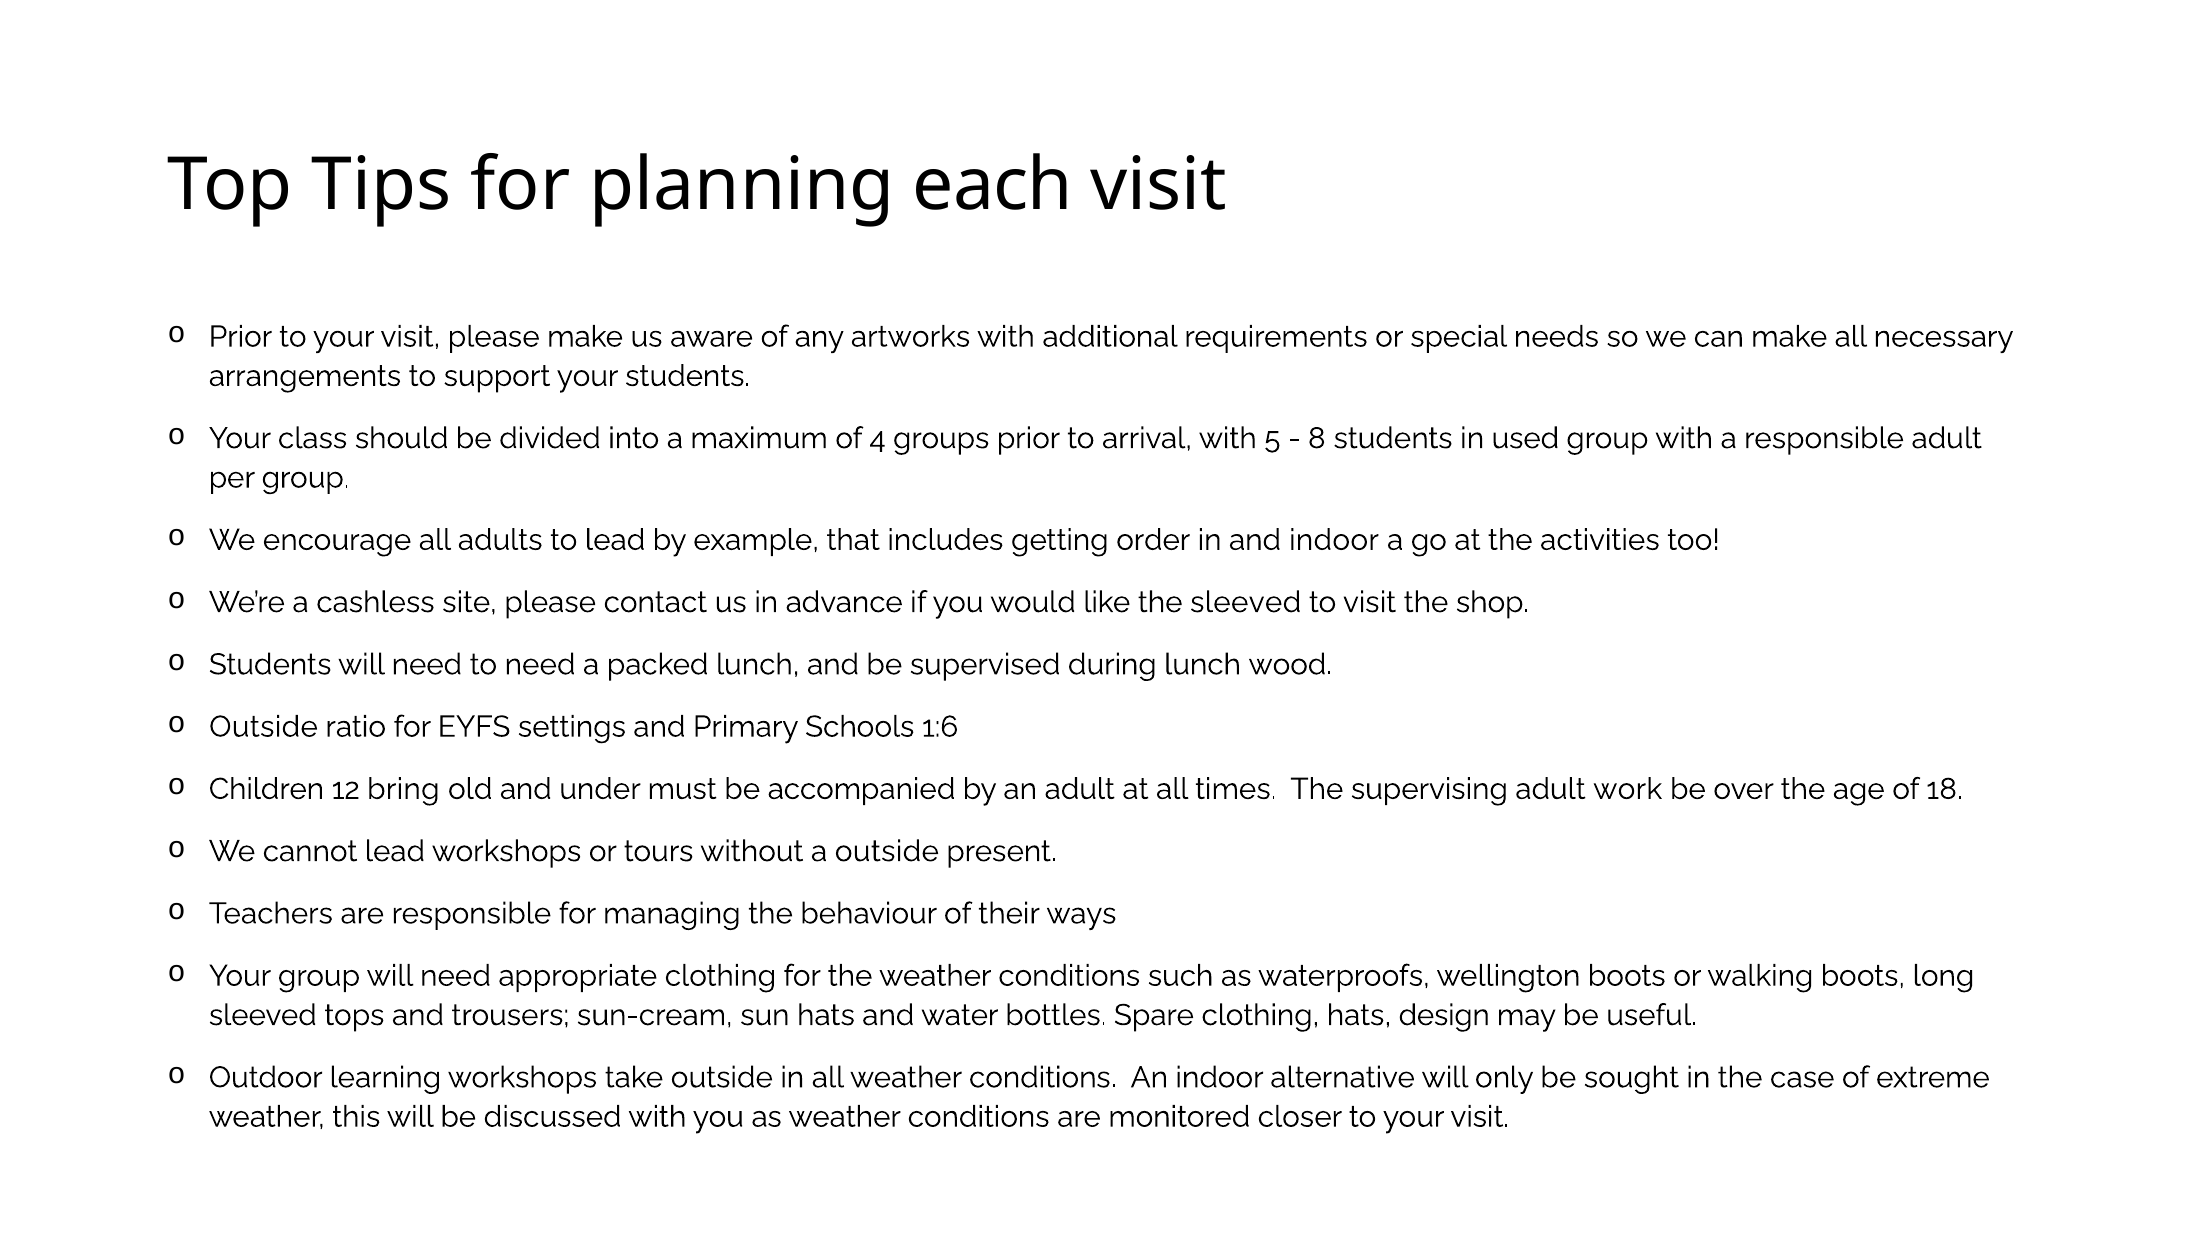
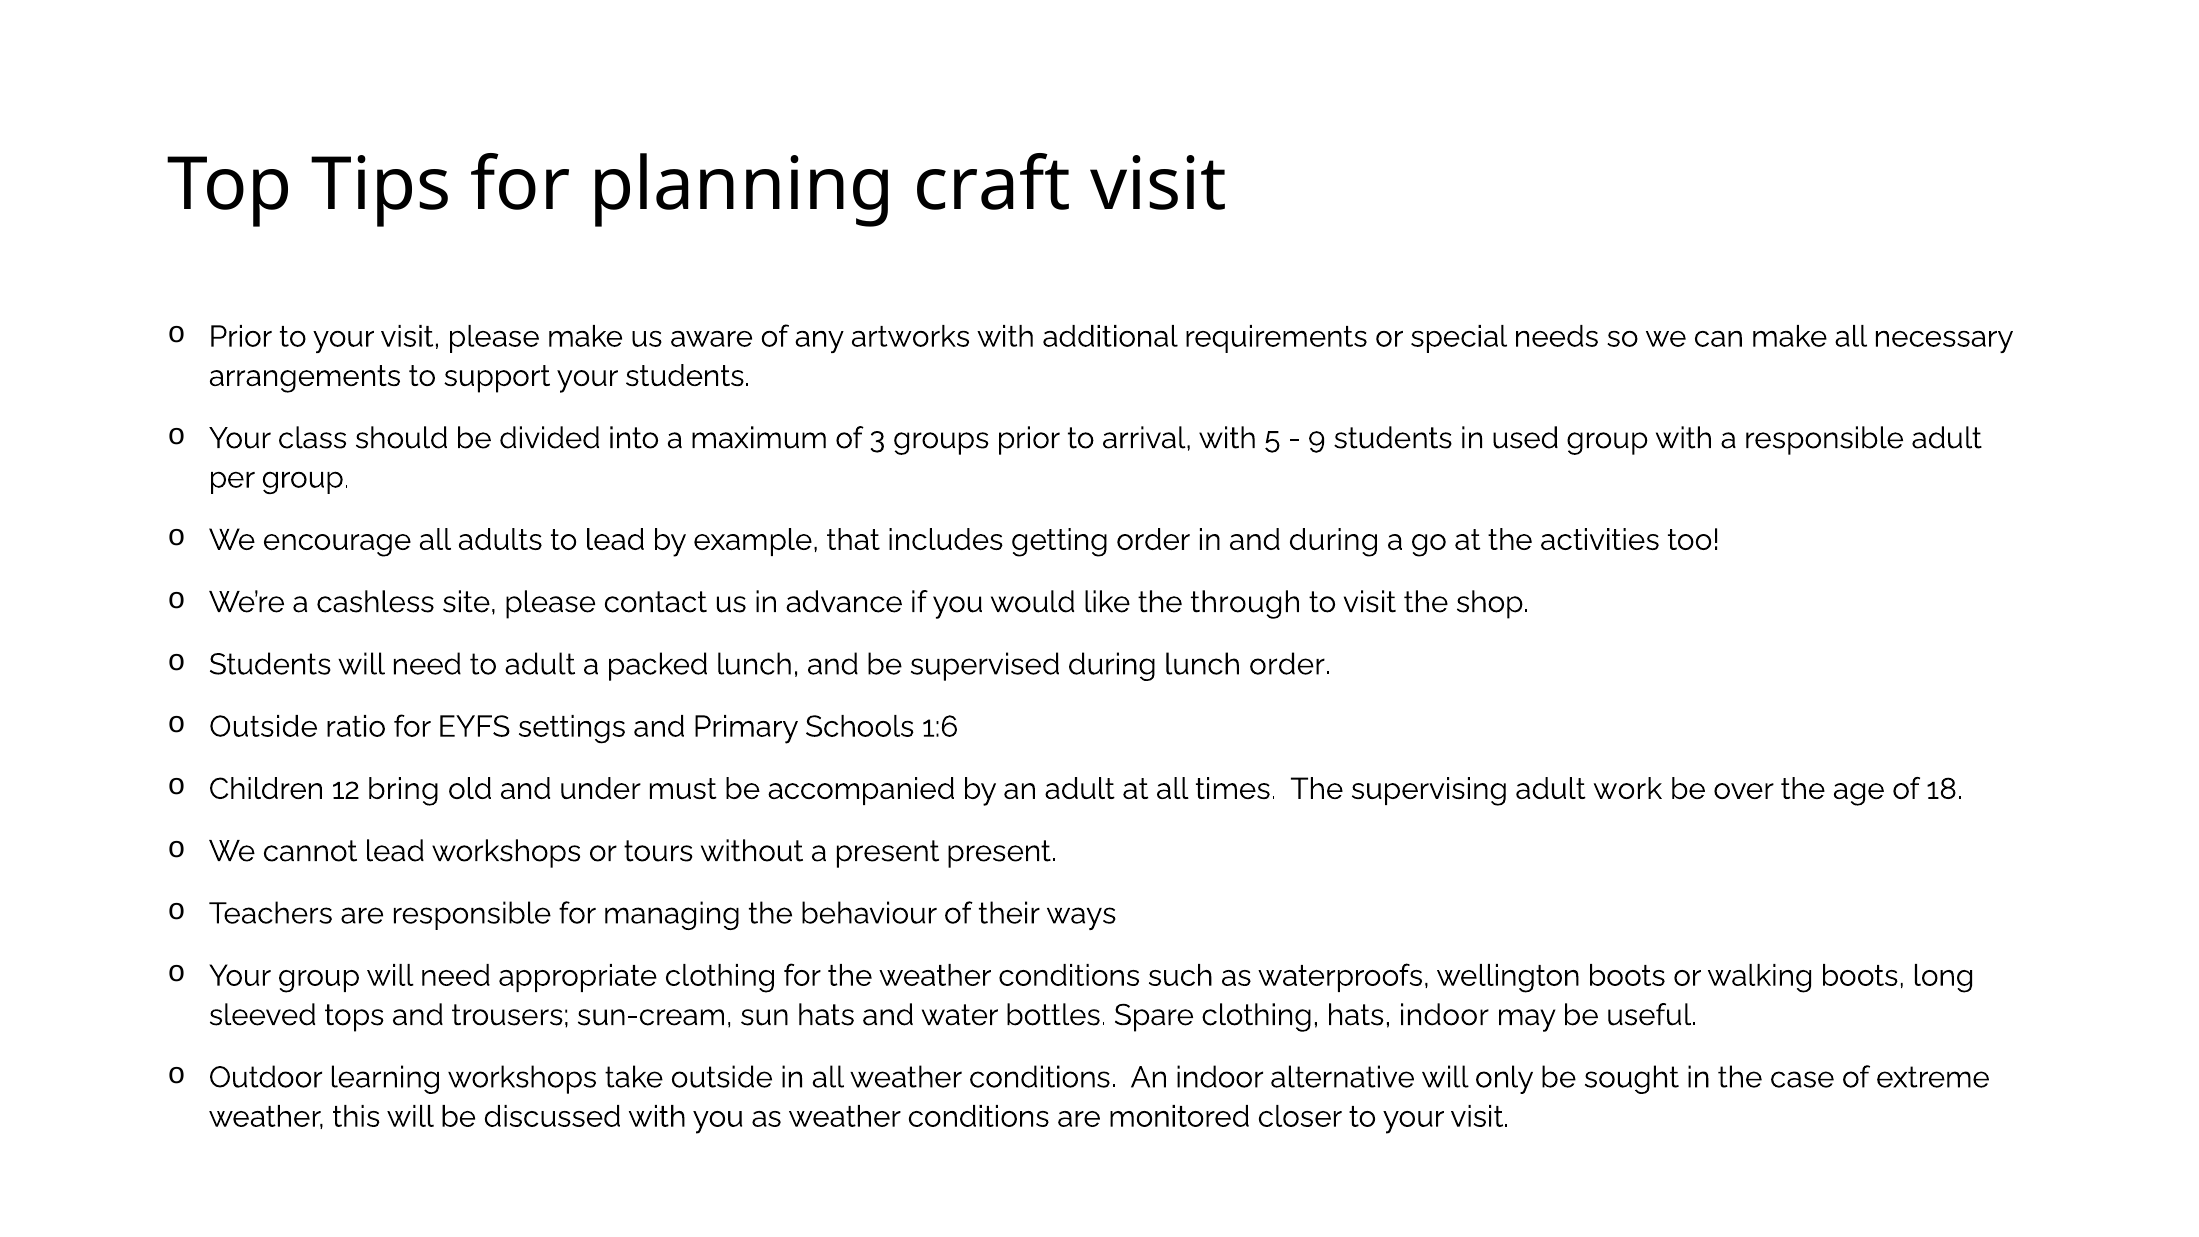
each: each -> craft
4: 4 -> 3
8: 8 -> 9
and indoor: indoor -> during
the sleeved: sleeved -> through
to need: need -> adult
lunch wood: wood -> order
a outside: outside -> present
hats design: design -> indoor
